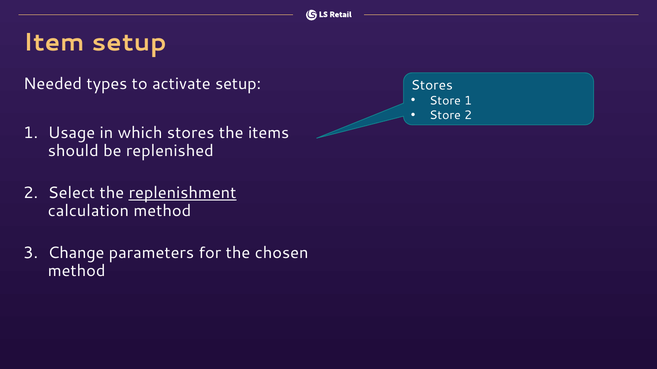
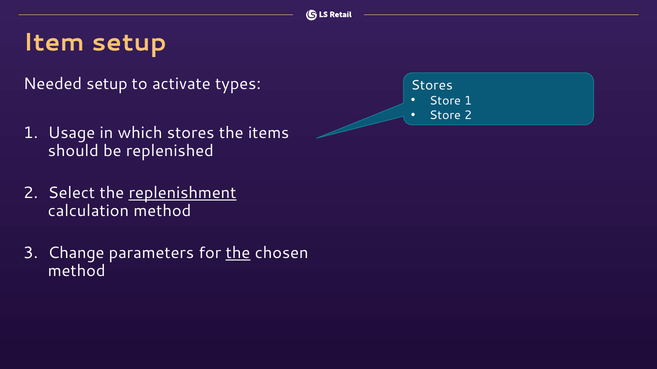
Needed types: types -> setup
activate setup: setup -> types
the at (238, 253) underline: none -> present
